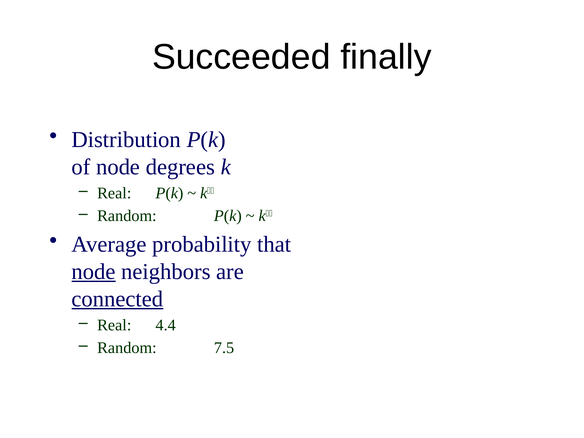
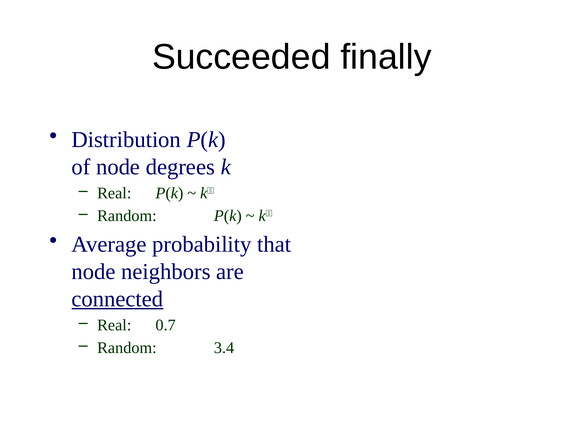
node at (94, 272) underline: present -> none
4.4: 4.4 -> 0.7
7.5: 7.5 -> 3.4
